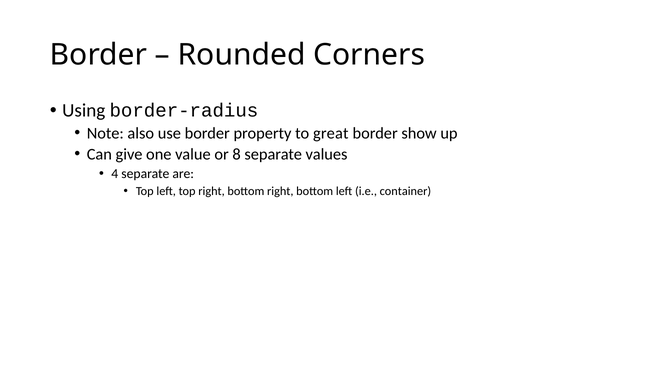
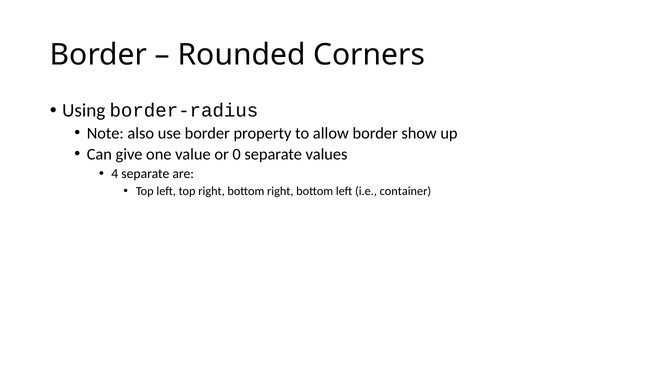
great: great -> allow
8: 8 -> 0
